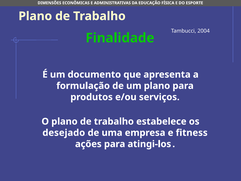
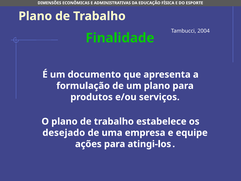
fitness: fitness -> equipe
